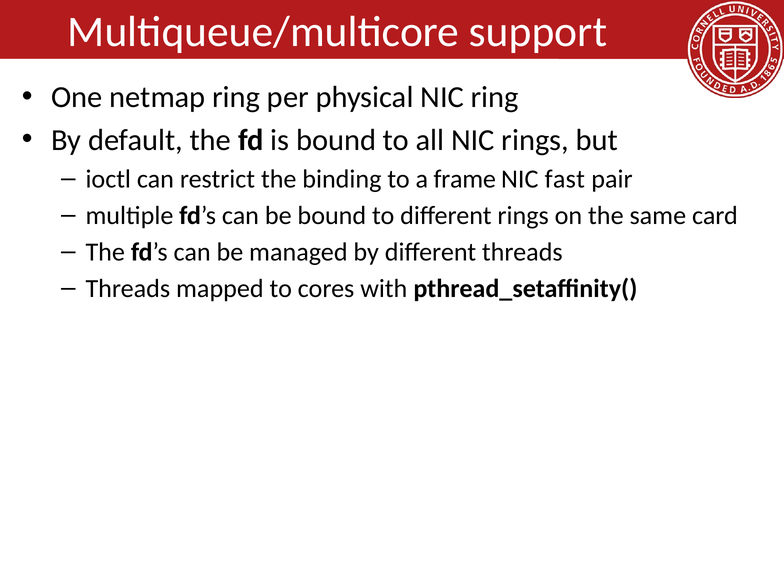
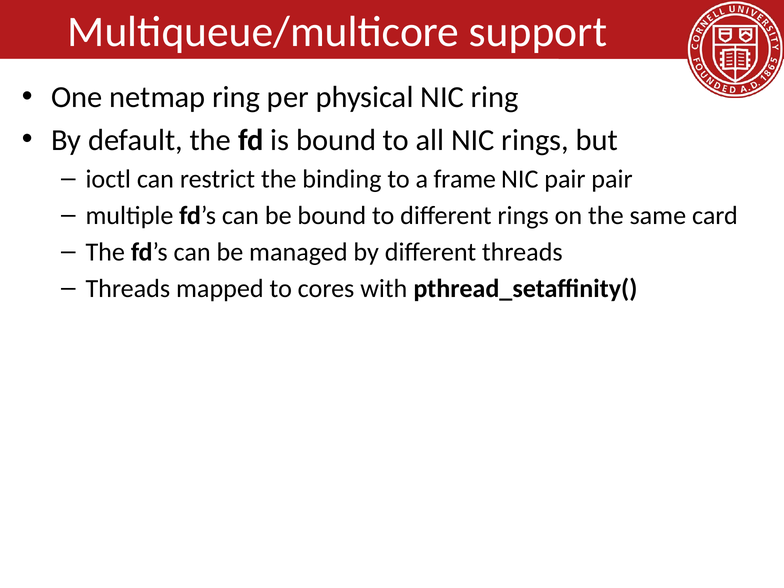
NIC fast: fast -> pair
